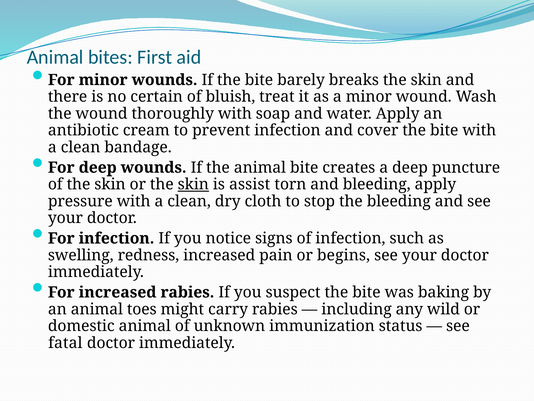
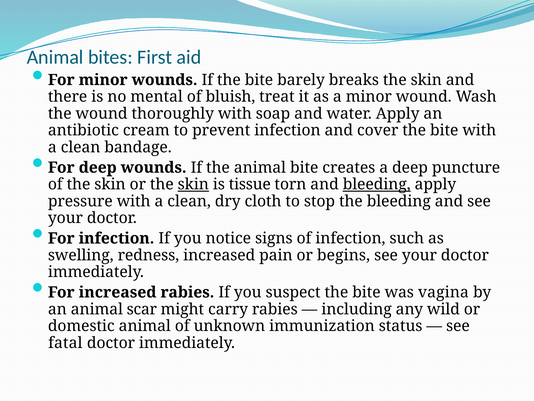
certain: certain -> mental
assist: assist -> tissue
bleeding at (377, 184) underline: none -> present
baking: baking -> vagina
toes: toes -> scar
